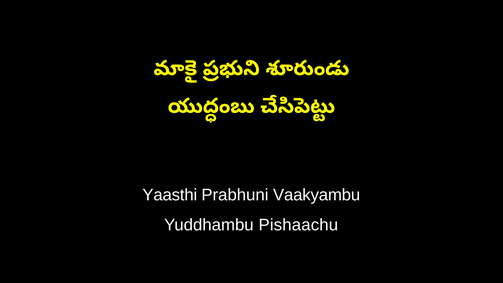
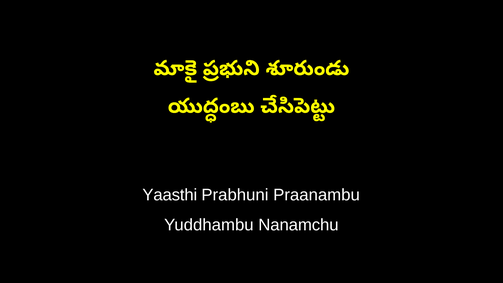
Vaakyambu: Vaakyambu -> Praanambu
Pishaachu: Pishaachu -> Nanamchu
